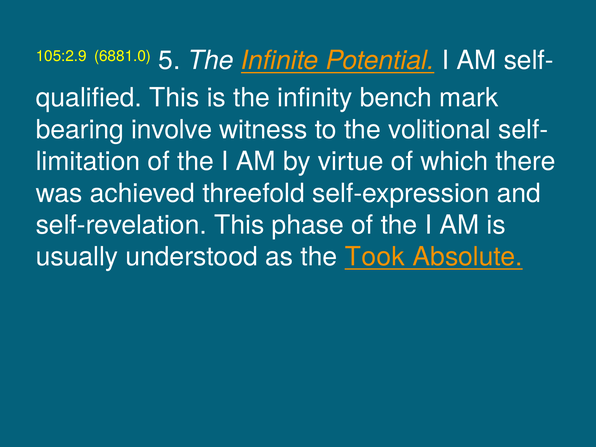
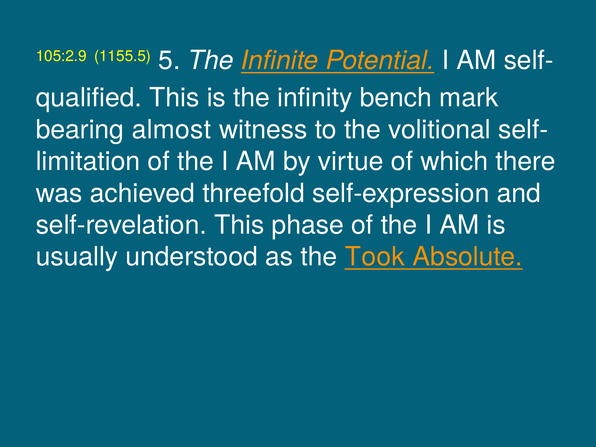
6881.0: 6881.0 -> 1155.5
involve: involve -> almost
